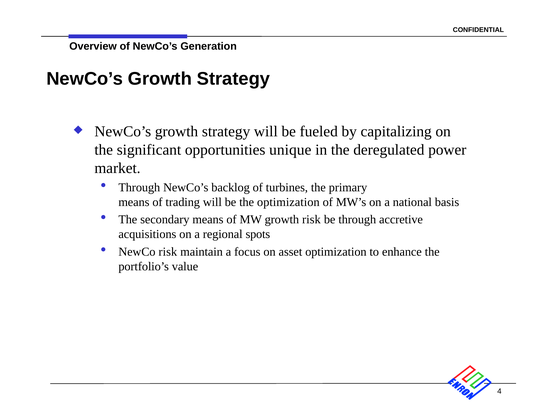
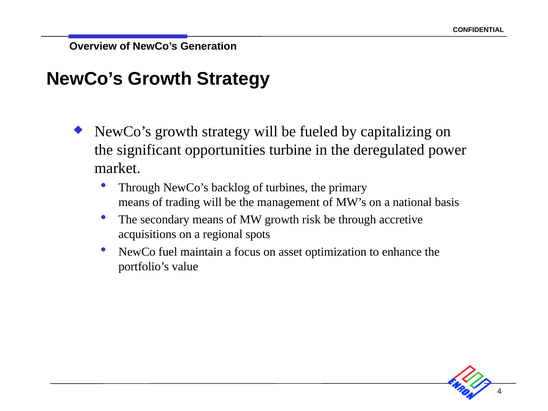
unique: unique -> turbine
the optimization: optimization -> management
NewCo risk: risk -> fuel
